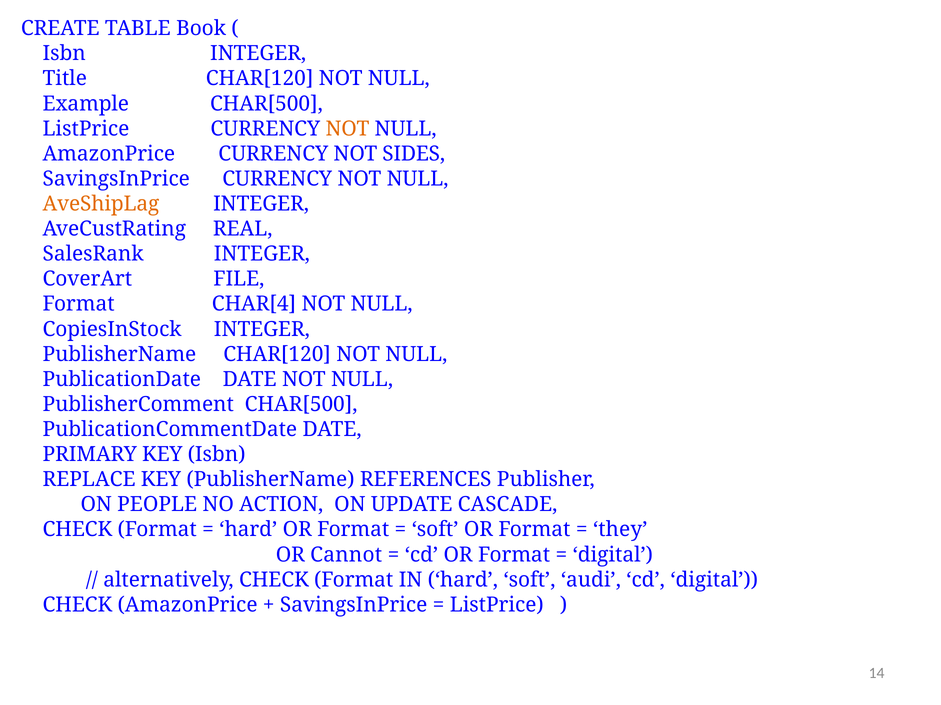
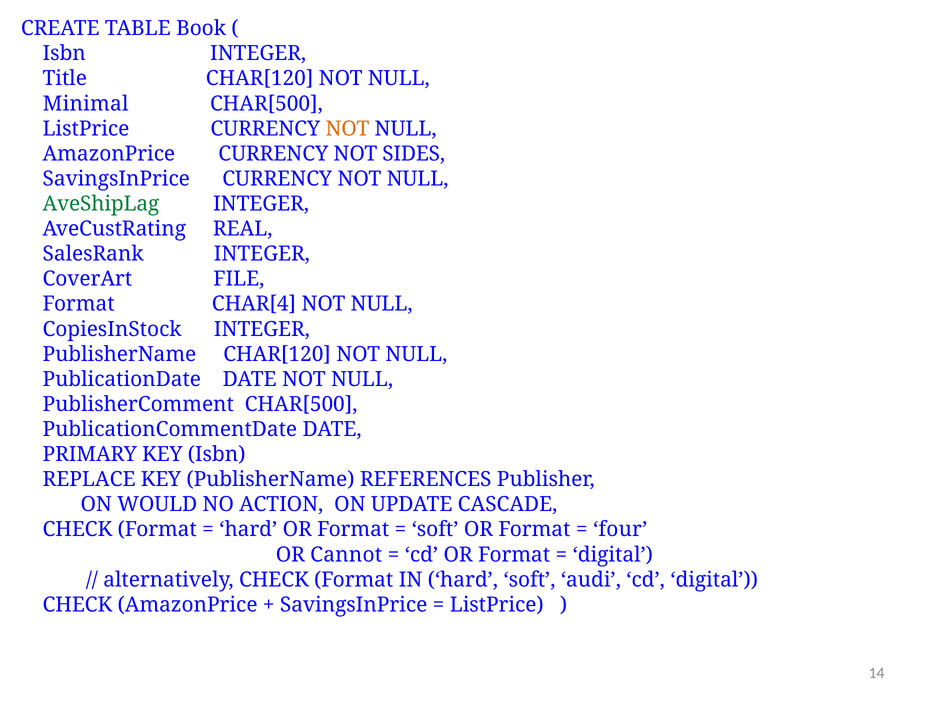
Example: Example -> Minimal
AveShipLag colour: orange -> green
PEOPLE: PEOPLE -> WOULD
they: they -> four
